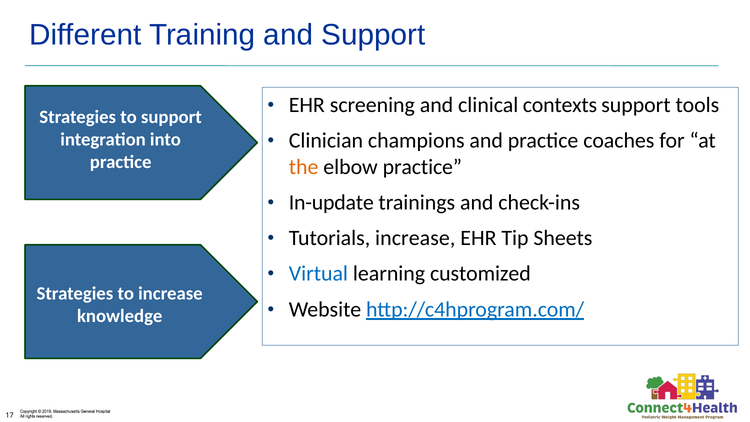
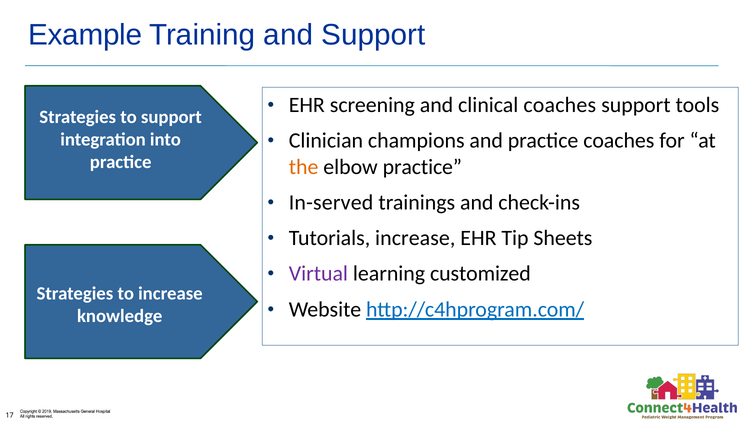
Different: Different -> Example
clinical contexts: contexts -> coaches
In-update: In-update -> In-served
Virtual colour: blue -> purple
